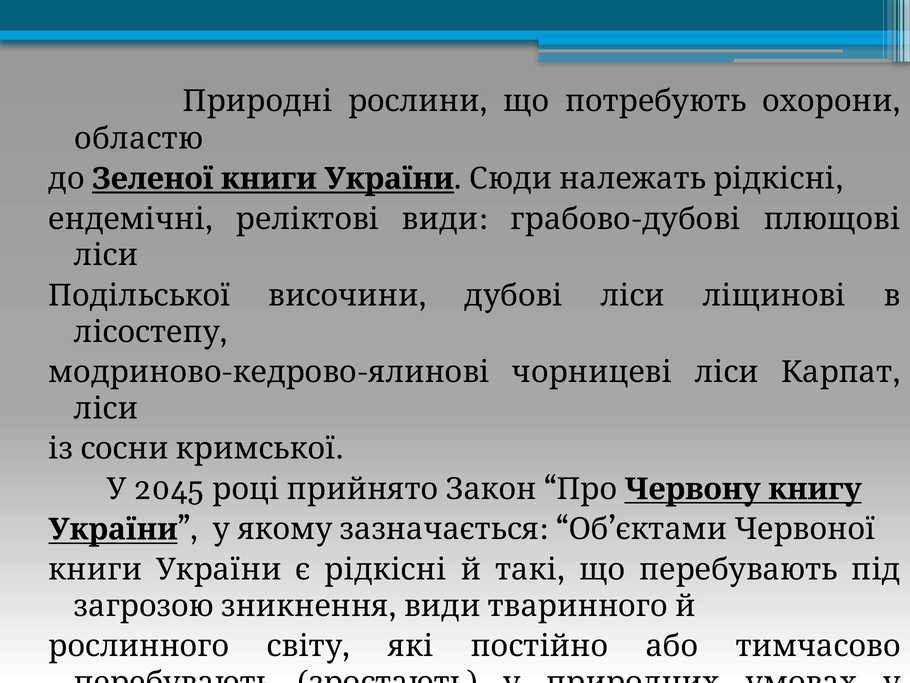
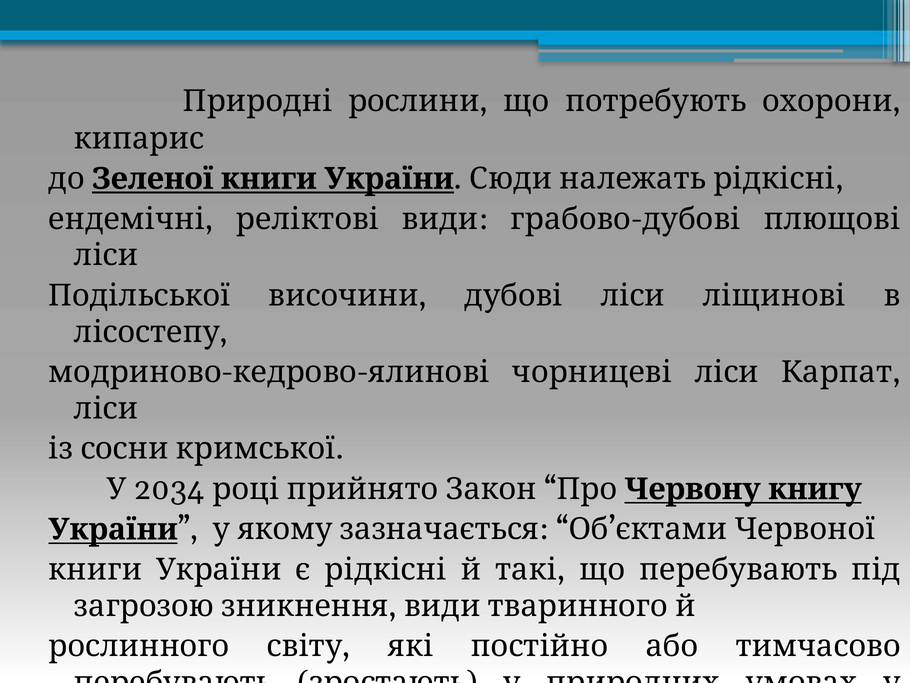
областю: областю -> кипарис
2045: 2045 -> 2034
